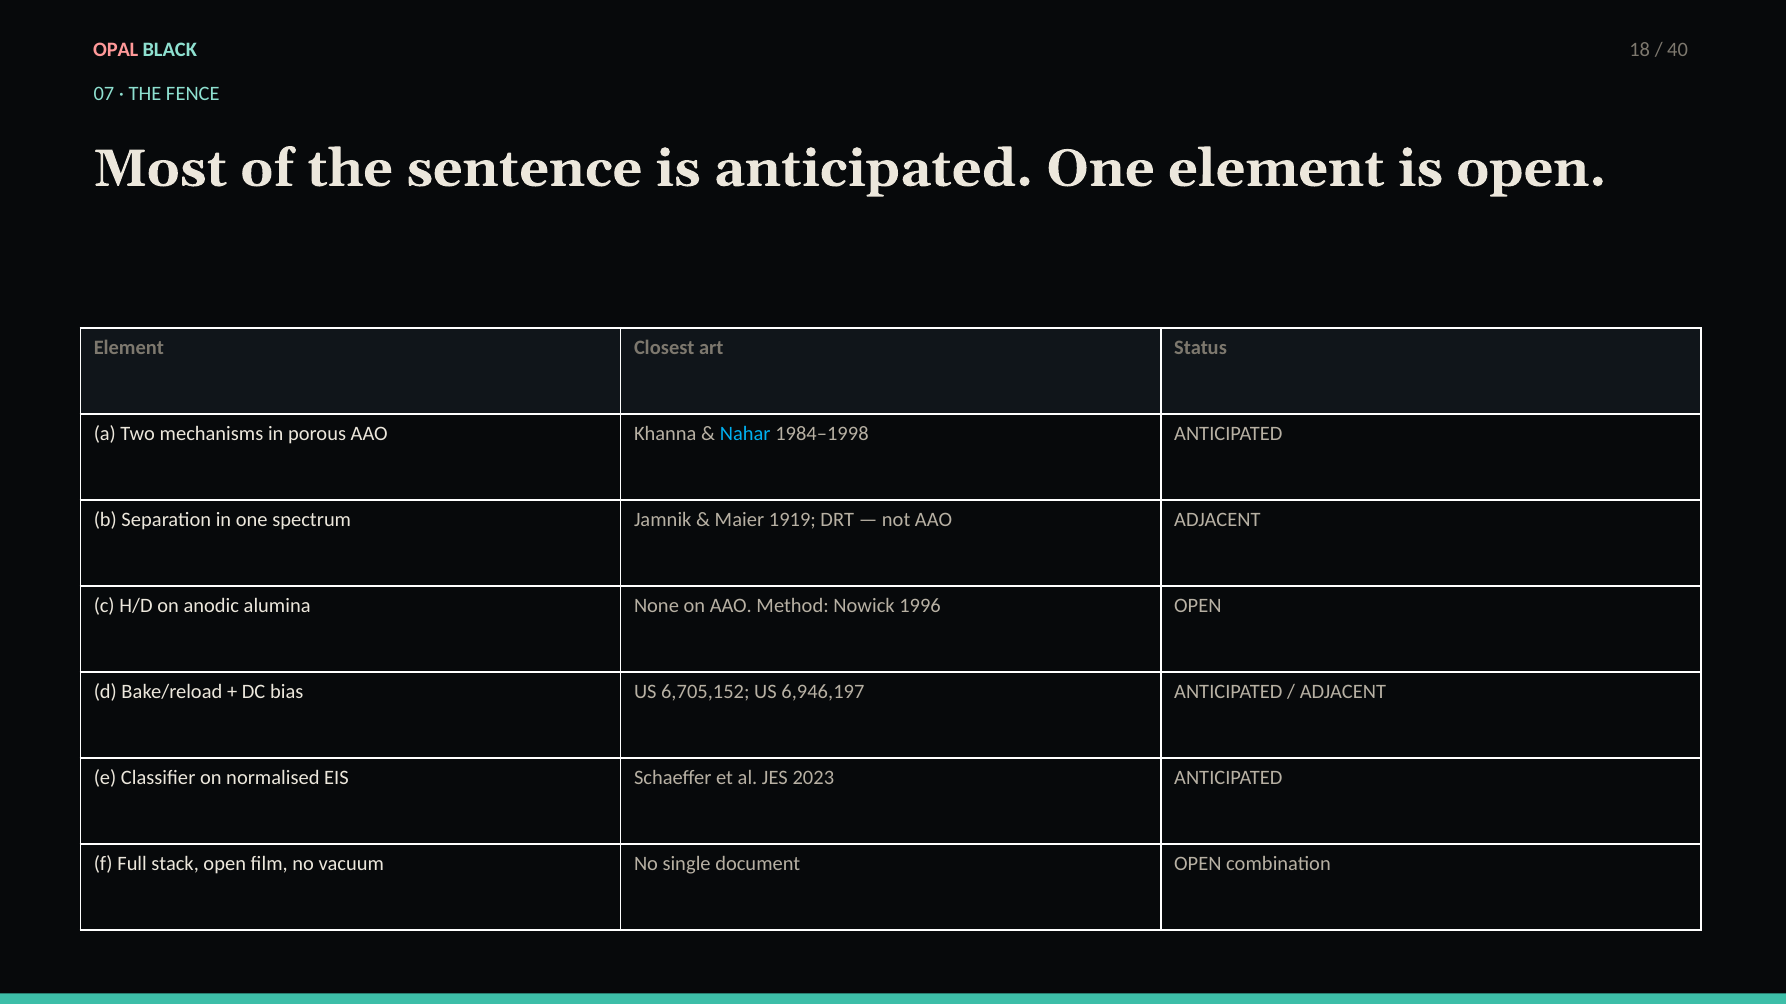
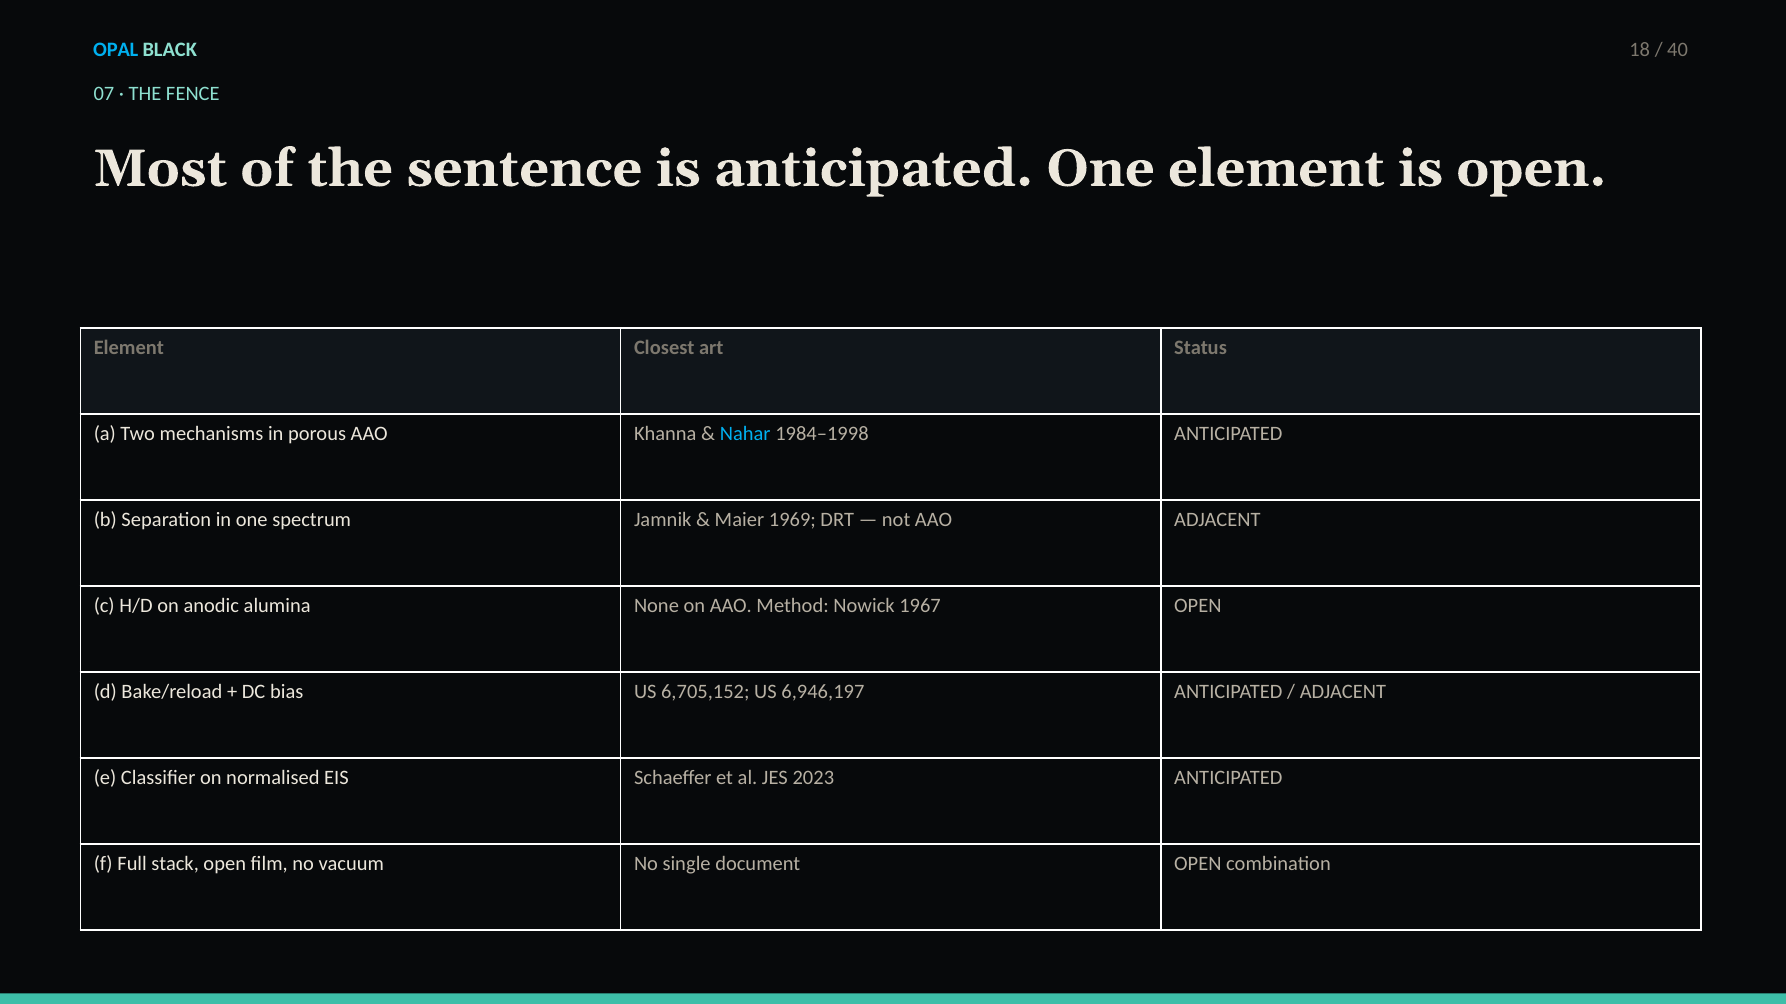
OPAL colour: pink -> light blue
1919: 1919 -> 1969
1996: 1996 -> 1967
